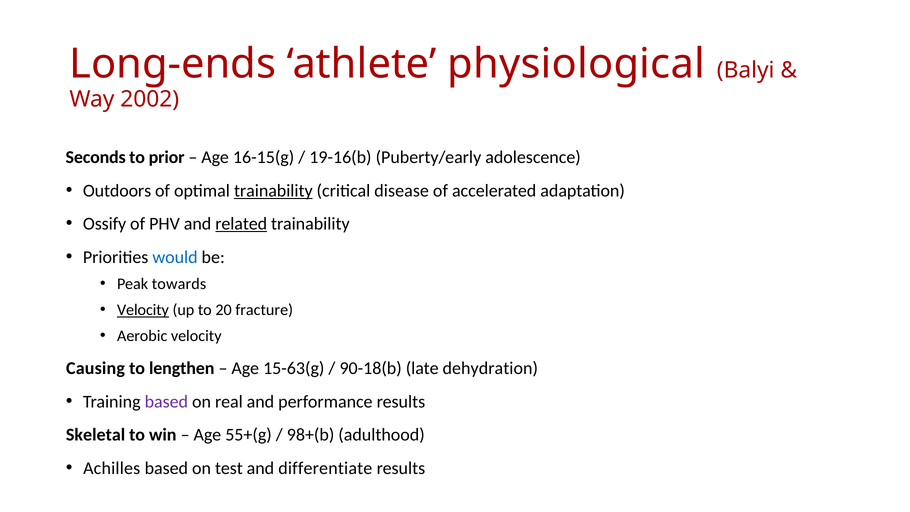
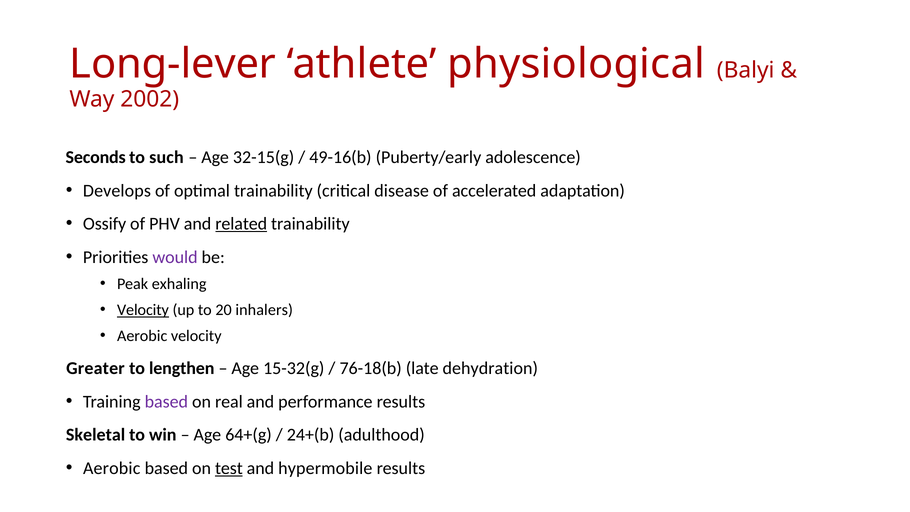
Long-ends: Long-ends -> Long-lever
prior: prior -> such
16-15(g: 16-15(g -> 32-15(g
19-16(b: 19-16(b -> 49-16(b
Outdoors: Outdoors -> Develops
trainability at (273, 191) underline: present -> none
would colour: blue -> purple
towards: towards -> exhaling
fracture: fracture -> inhalers
Causing: Causing -> Greater
15-63(g: 15-63(g -> 15-32(g
90-18(b: 90-18(b -> 76-18(b
55+(g: 55+(g -> 64+(g
98+(b: 98+(b -> 24+(b
Achilles at (112, 468): Achilles -> Aerobic
test underline: none -> present
differentiate: differentiate -> hypermobile
